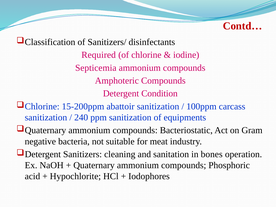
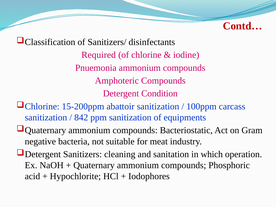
Septicemia: Septicemia -> Pnuemonia
240: 240 -> 842
bones: bones -> which
